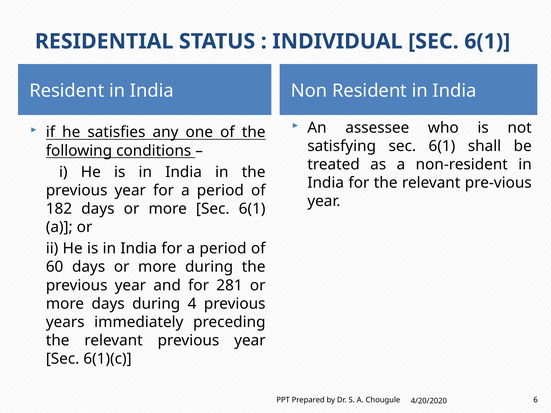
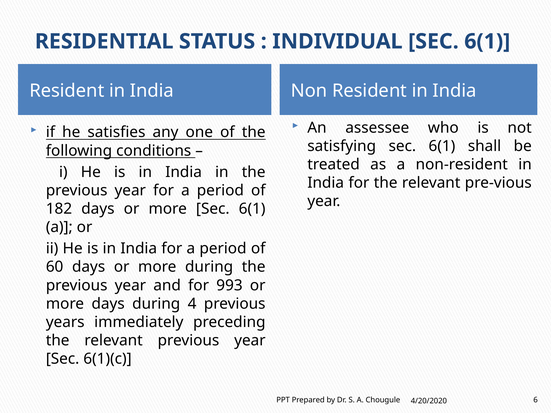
281: 281 -> 993
